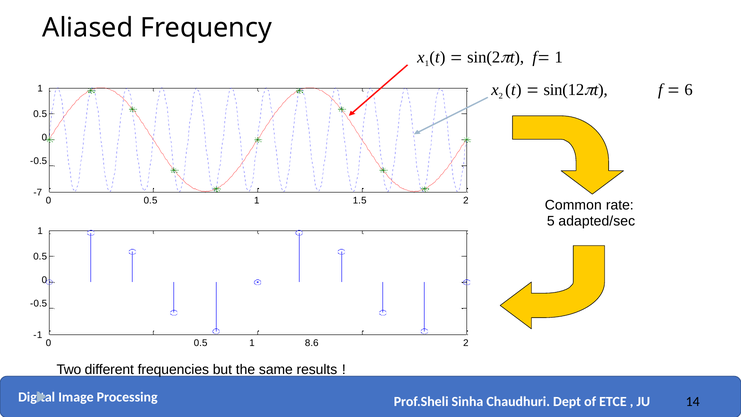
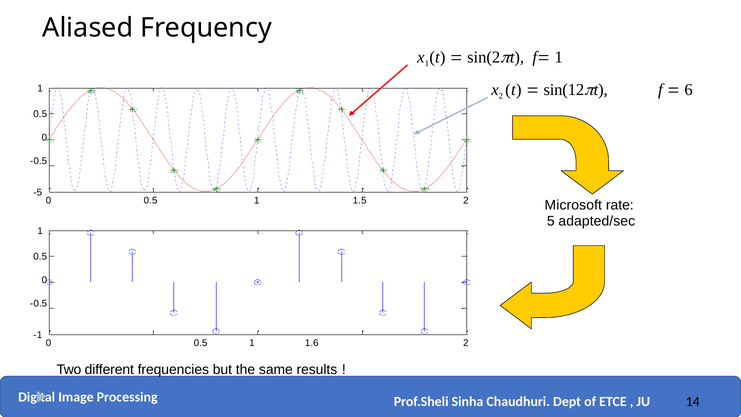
-7: -7 -> -5
Common: Common -> Microsoft
8.6: 8.6 -> 1.6
